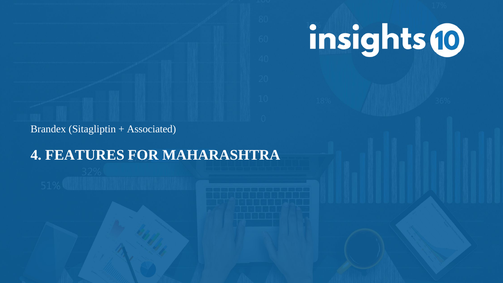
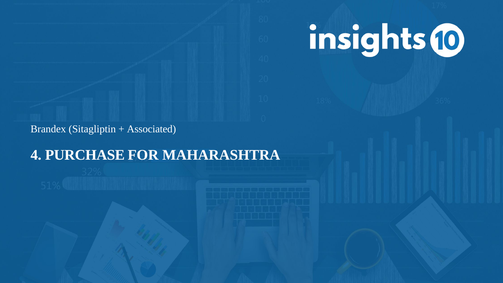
FEATURES: FEATURES -> PURCHASE
